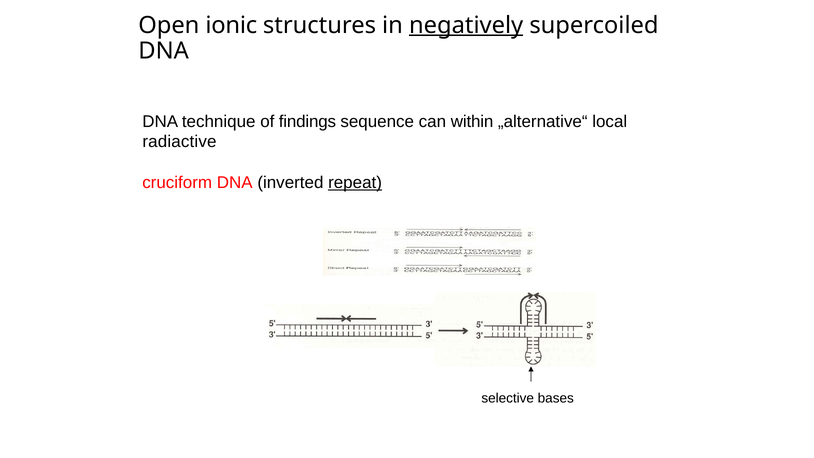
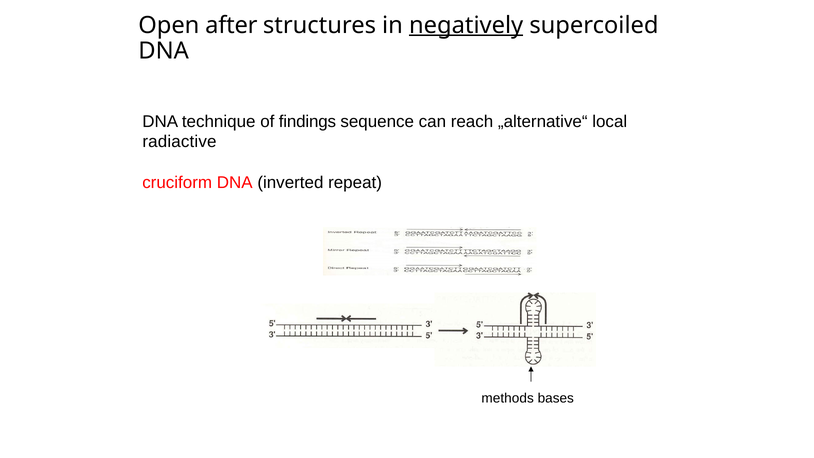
ionic: ionic -> after
within: within -> reach
repeat underline: present -> none
selective: selective -> methods
